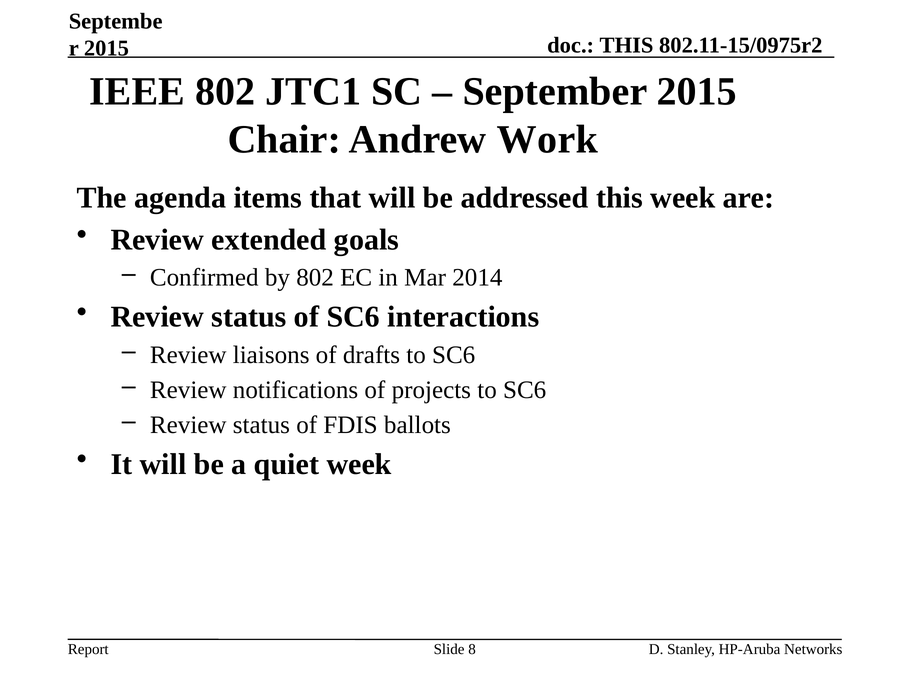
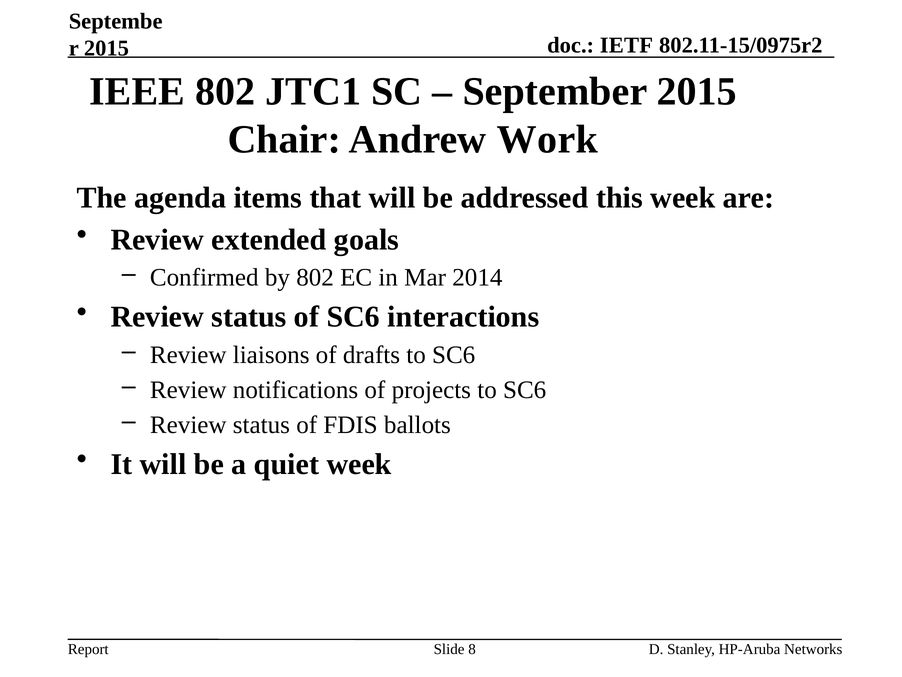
THIS at (627, 45): THIS -> IETF
